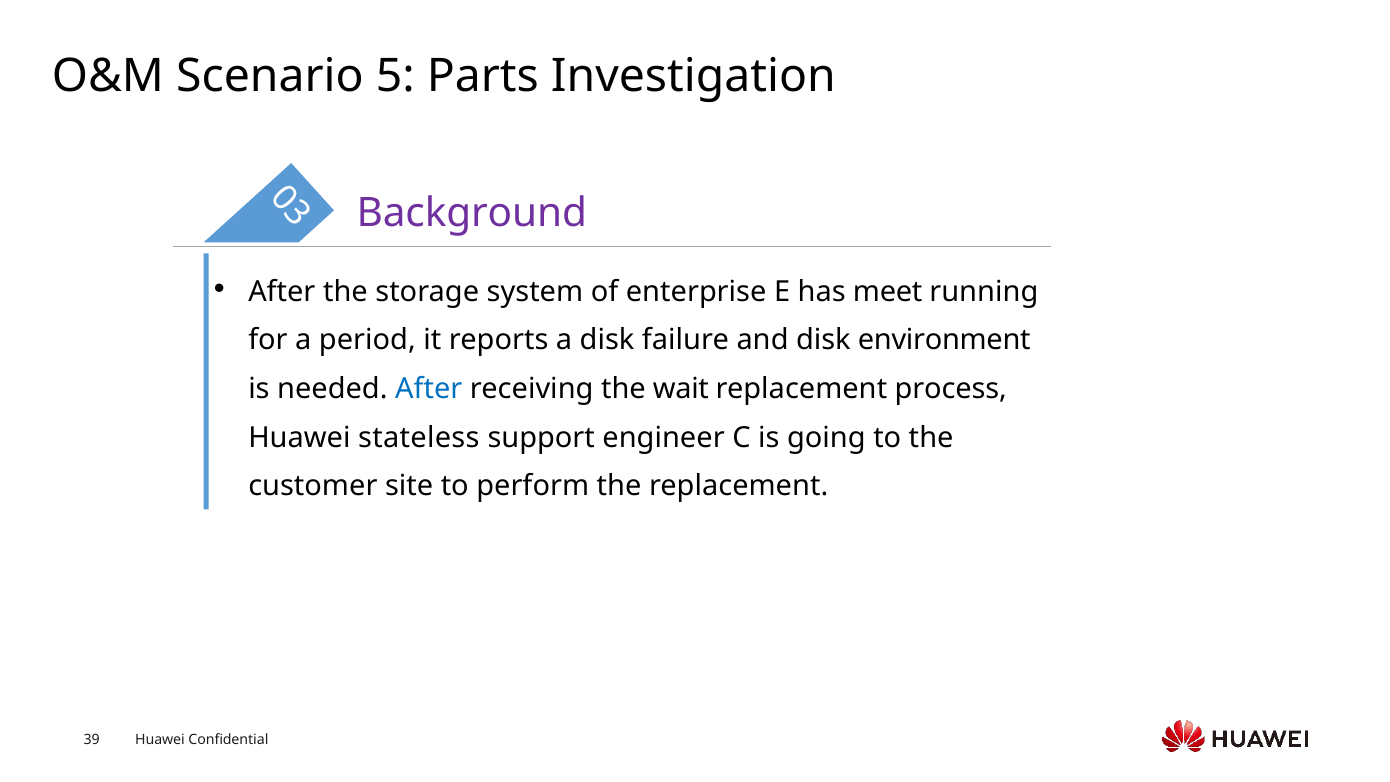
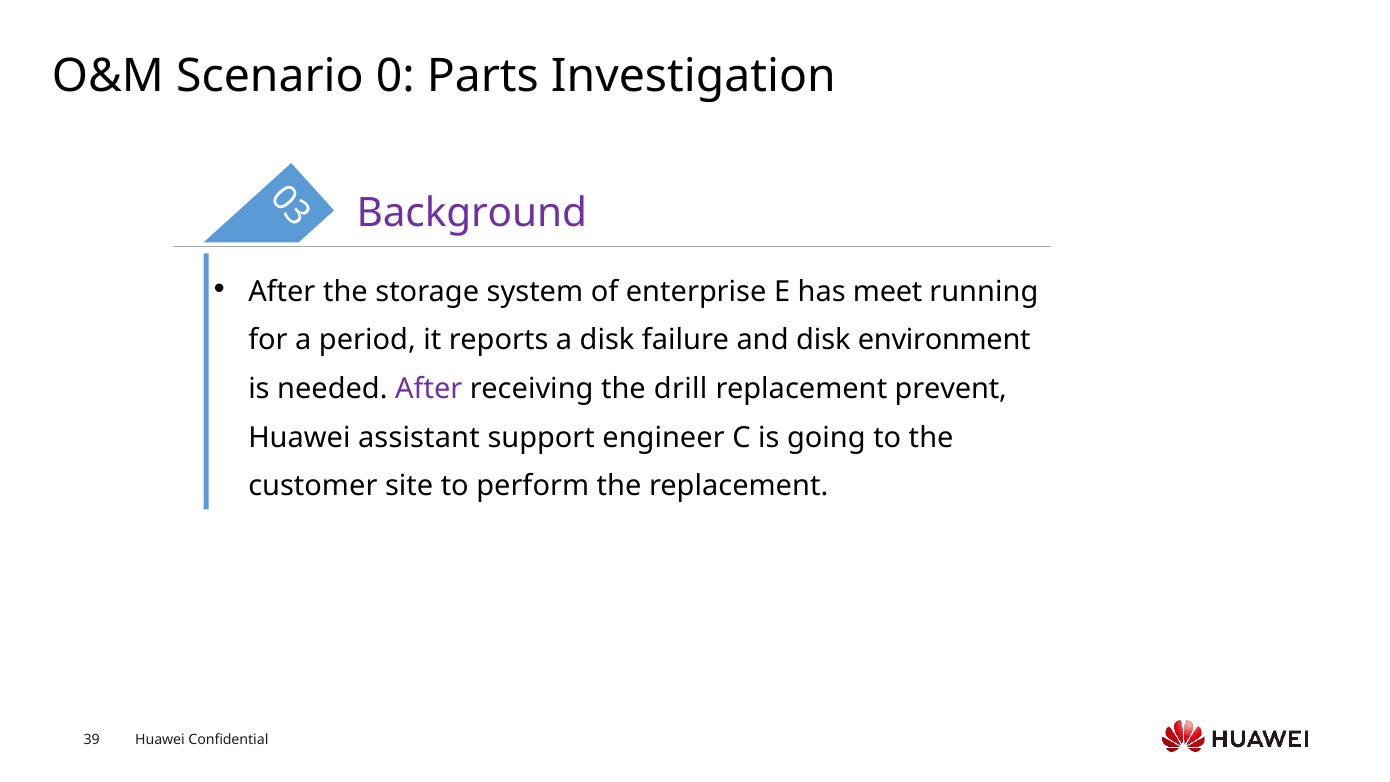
Scenario 5: 5 -> 0
After at (429, 389) colour: blue -> purple
wait: wait -> drill
process: process -> prevent
stateless: stateless -> assistant
